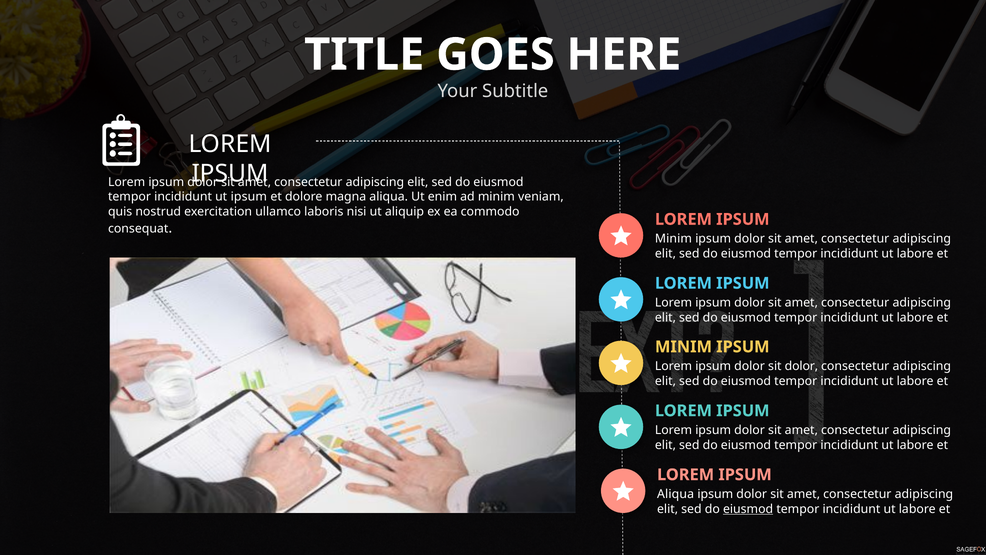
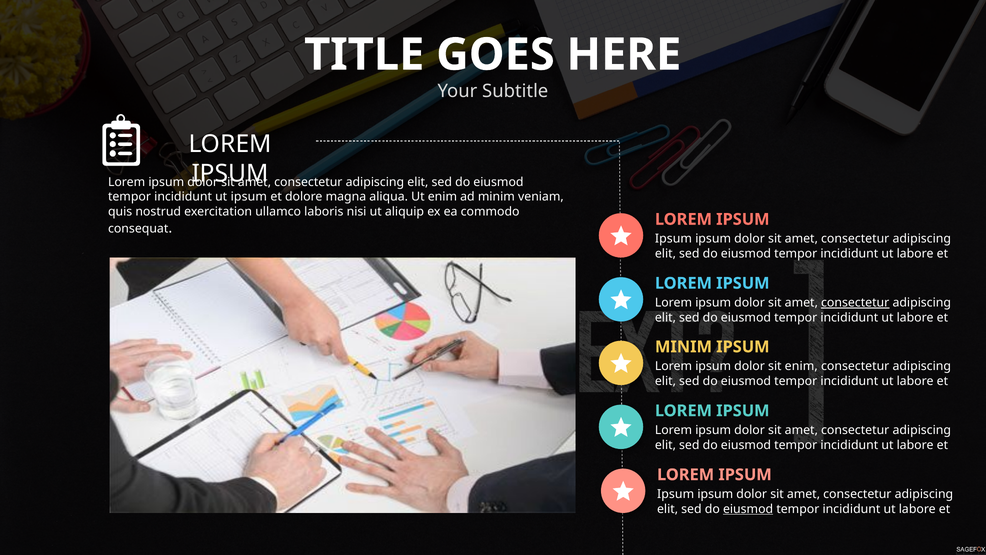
Minim at (673, 239): Minim -> Ipsum
consectetur at (855, 303) underline: none -> present
sit dolor: dolor -> enim
Aliqua at (676, 494): Aliqua -> Ipsum
